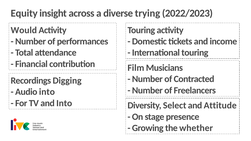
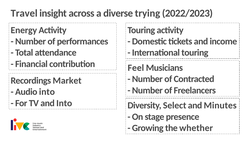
Equity: Equity -> Travel
Would: Would -> Energy
Film: Film -> Feel
Digging: Digging -> Market
Attitude: Attitude -> Minutes
